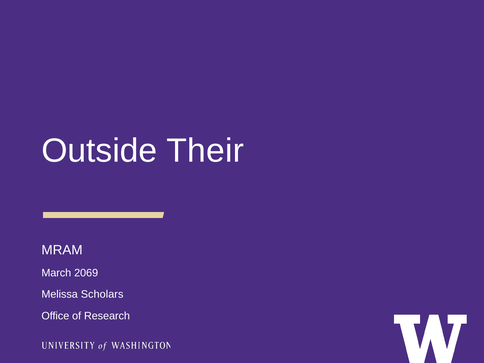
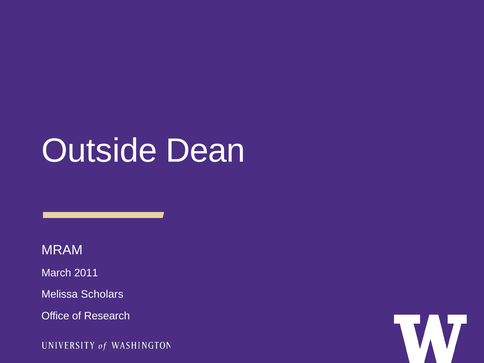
Their: Their -> Dean
2069: 2069 -> 2011
